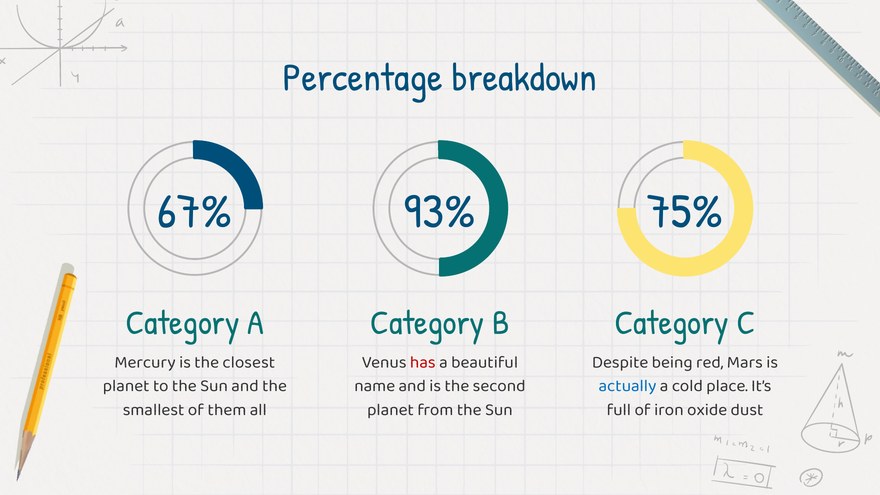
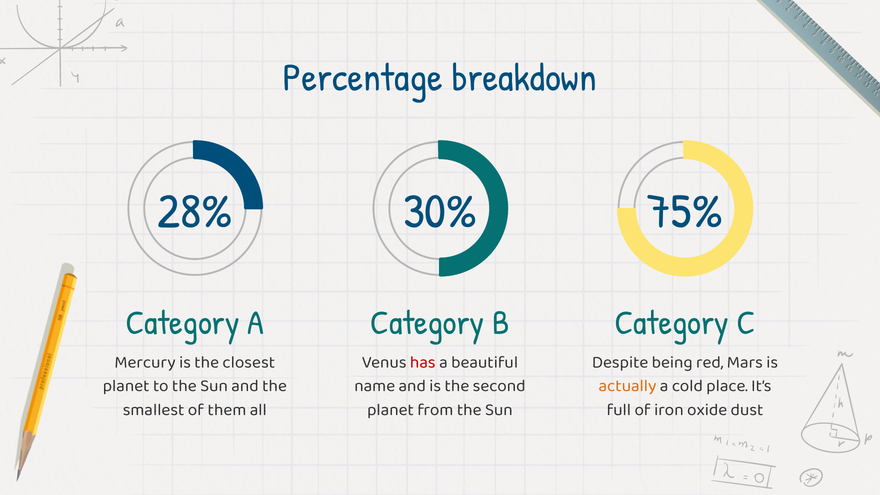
67%: 67% -> 28%
93%: 93% -> 30%
actually colour: blue -> orange
